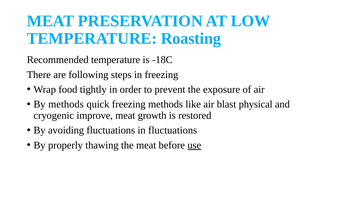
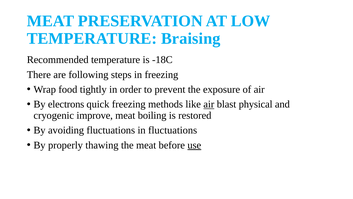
Roasting: Roasting -> Braising
By methods: methods -> electrons
air at (209, 104) underline: none -> present
growth: growth -> boiling
